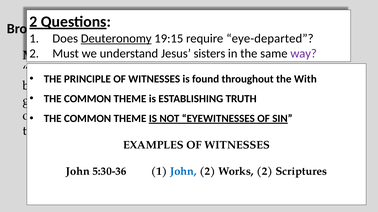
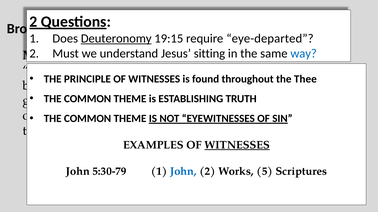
sisters: sisters -> sitting
way colour: purple -> blue
With at (305, 79): With -> Thee
WITNESSES at (237, 145) underline: none -> present
5:30-36: 5:30-36 -> 5:30-79
Works 2: 2 -> 5
